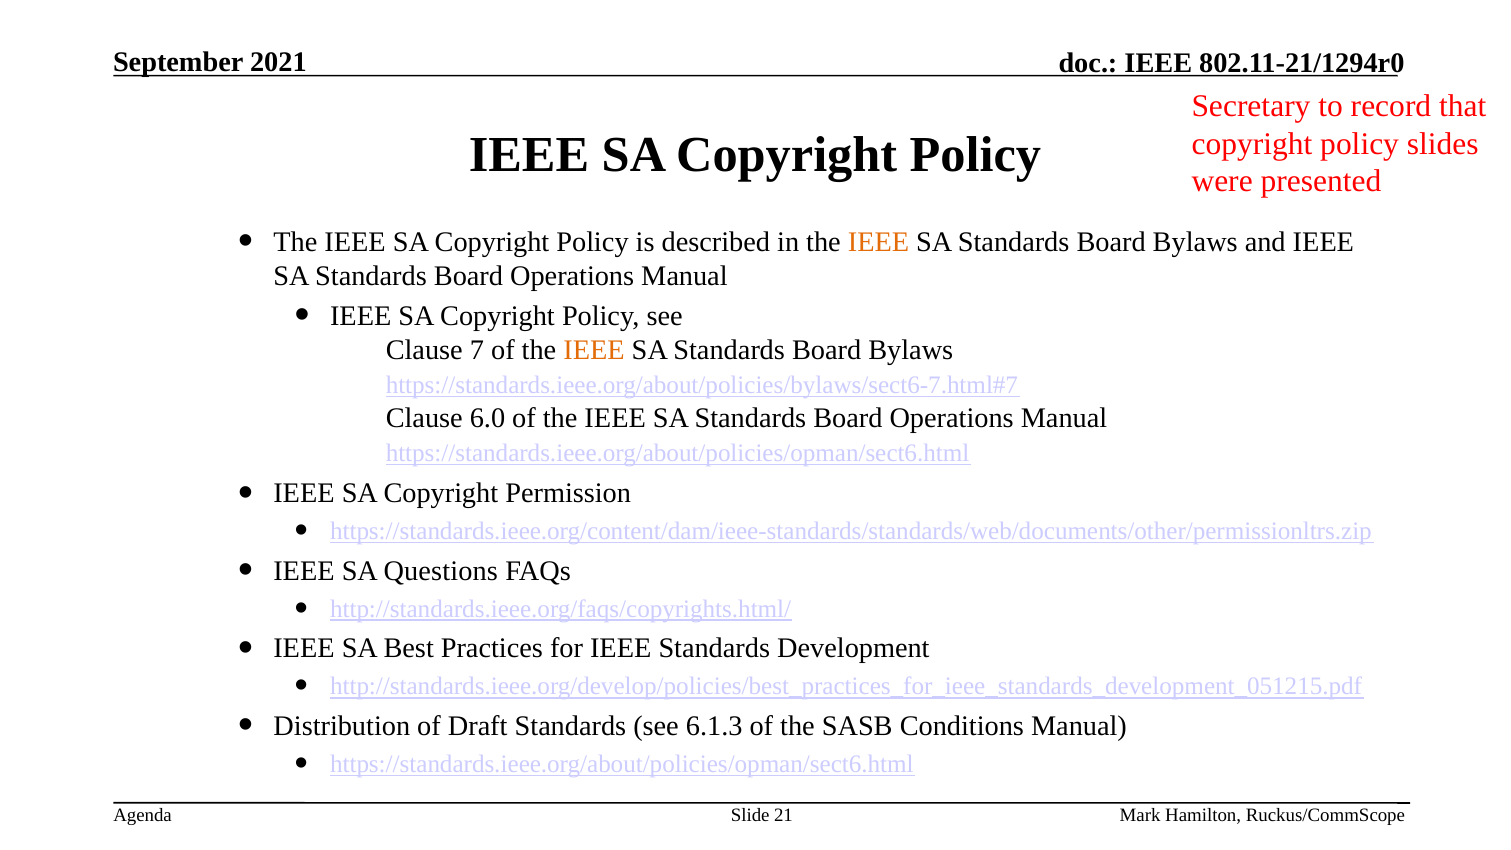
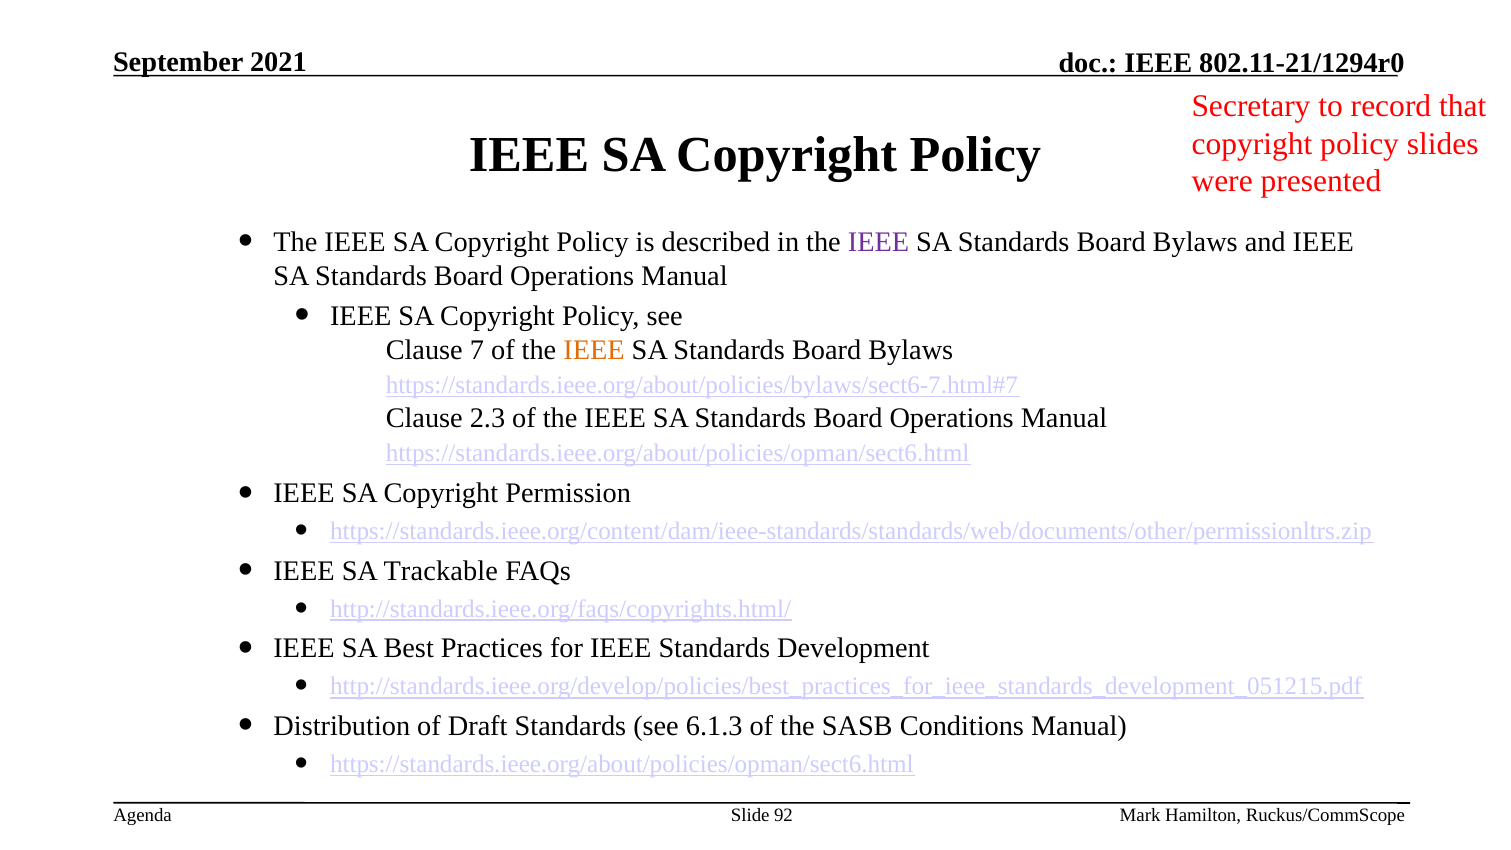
IEEE at (878, 242) colour: orange -> purple
6.0: 6.0 -> 2.3
Questions: Questions -> Trackable
21: 21 -> 92
